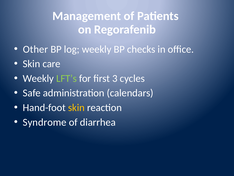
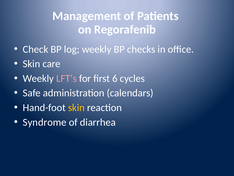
Other: Other -> Check
LFT’s colour: light green -> pink
3: 3 -> 6
